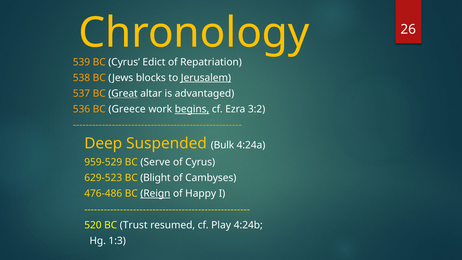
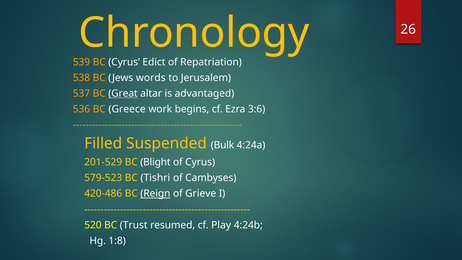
blocks: blocks -> words
Jerusalem underline: present -> none
begins underline: present -> none
3:2: 3:2 -> 3:6
Deep: Deep -> Filled
959-529: 959-529 -> 201-529
Serve: Serve -> Blight
629-523: 629-523 -> 579-523
Blight: Blight -> Tishri
476-486: 476-486 -> 420-486
Happy: Happy -> Grieve
1:3: 1:3 -> 1:8
